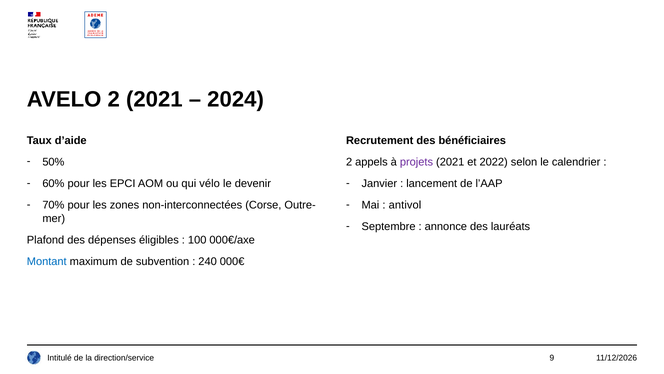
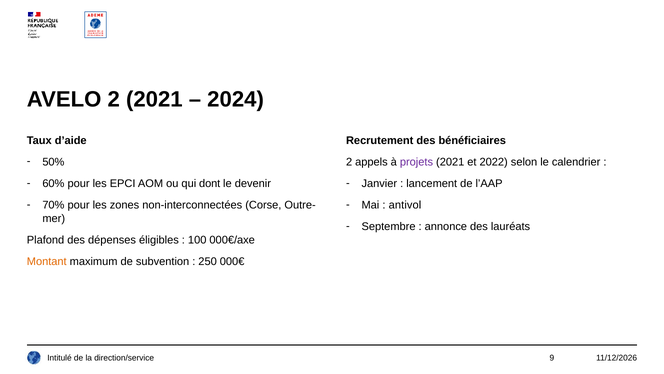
vélo: vélo -> dont
Montant colour: blue -> orange
240: 240 -> 250
